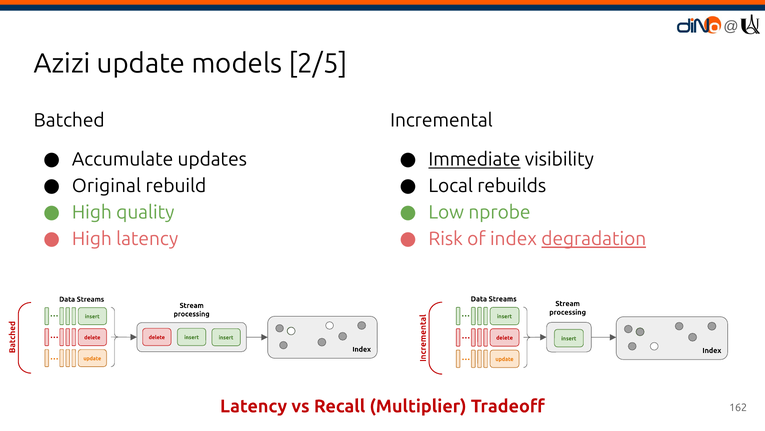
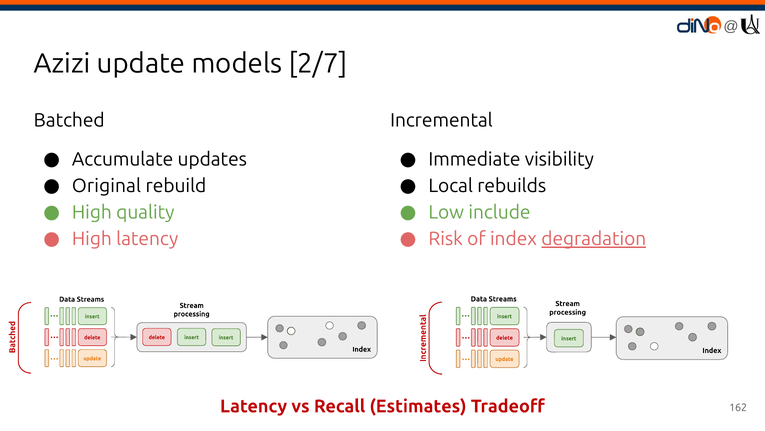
2/5: 2/5 -> 2/7
Immediate underline: present -> none
nprobe: nprobe -> include
Multiplier: Multiplier -> Estimates
